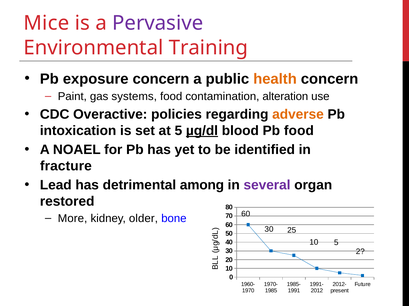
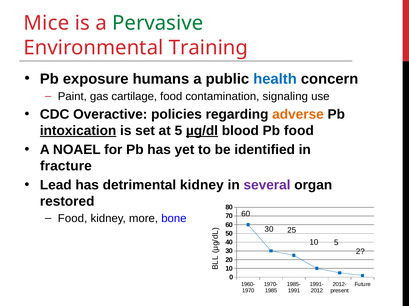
Pervasive colour: purple -> green
exposure concern: concern -> humans
health colour: orange -> blue
systems: systems -> cartilage
alteration: alteration -> signaling
intoxication underline: none -> present
detrimental among: among -> kidney
More at (73, 219): More -> Food
older: older -> more
